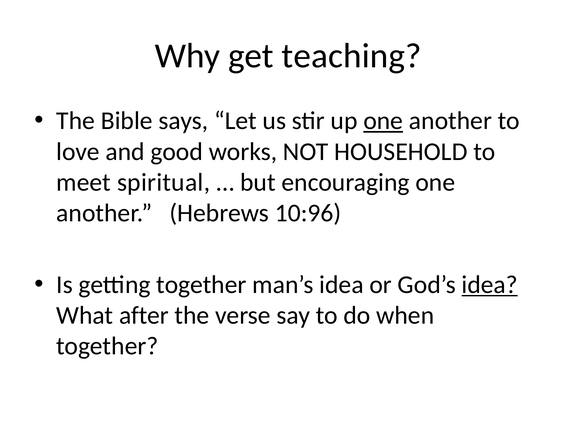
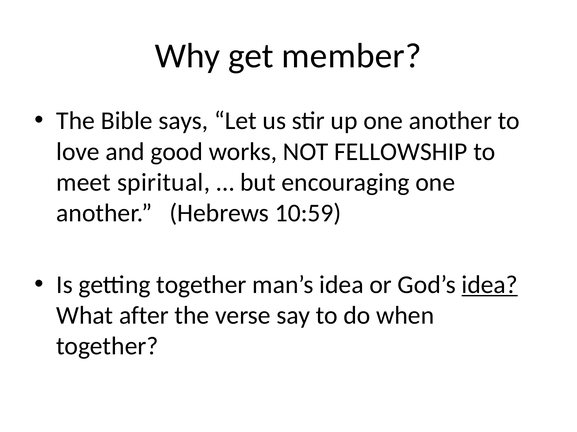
teaching: teaching -> member
one at (383, 121) underline: present -> none
HOUSEHOLD: HOUSEHOLD -> FELLOWSHIP
10:96: 10:96 -> 10:59
